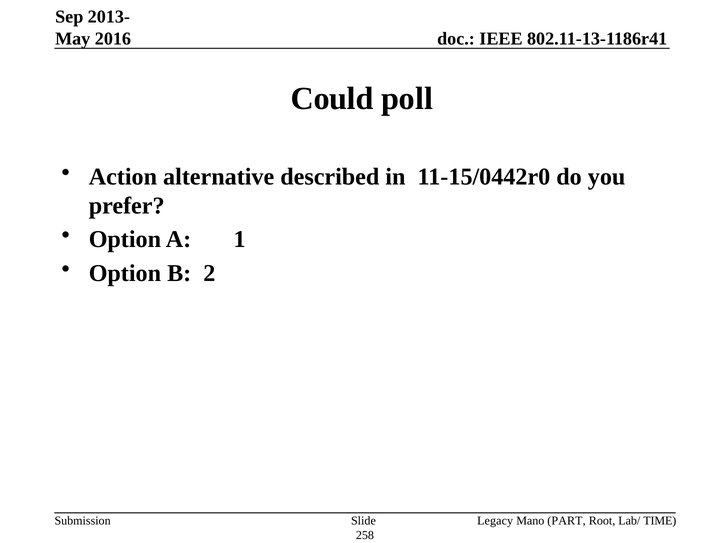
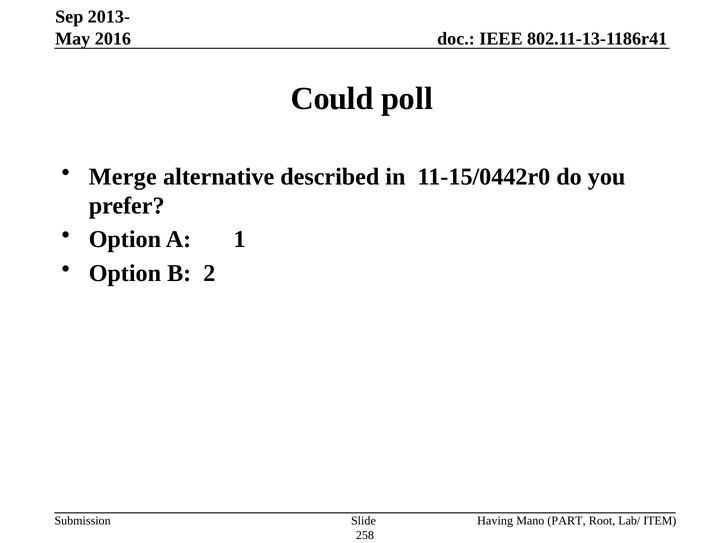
Action: Action -> Merge
Legacy: Legacy -> Having
TIME: TIME -> ITEM
